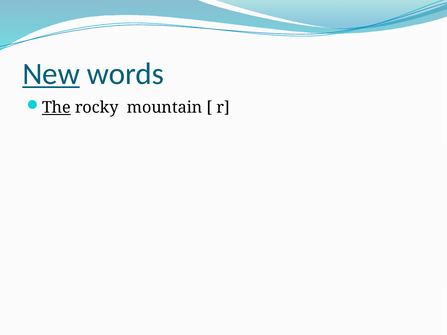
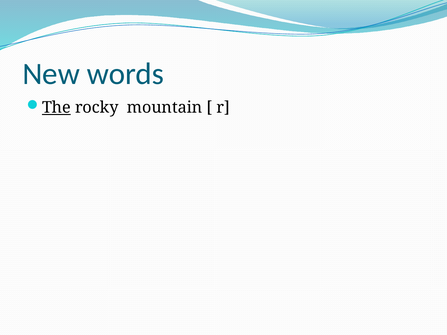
New underline: present -> none
